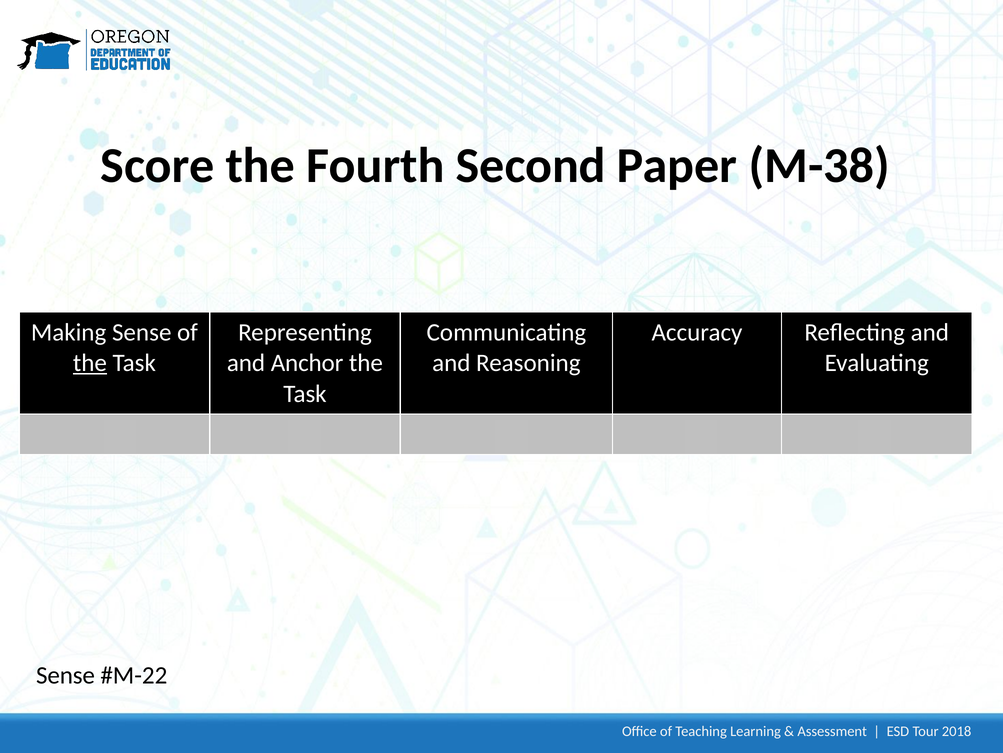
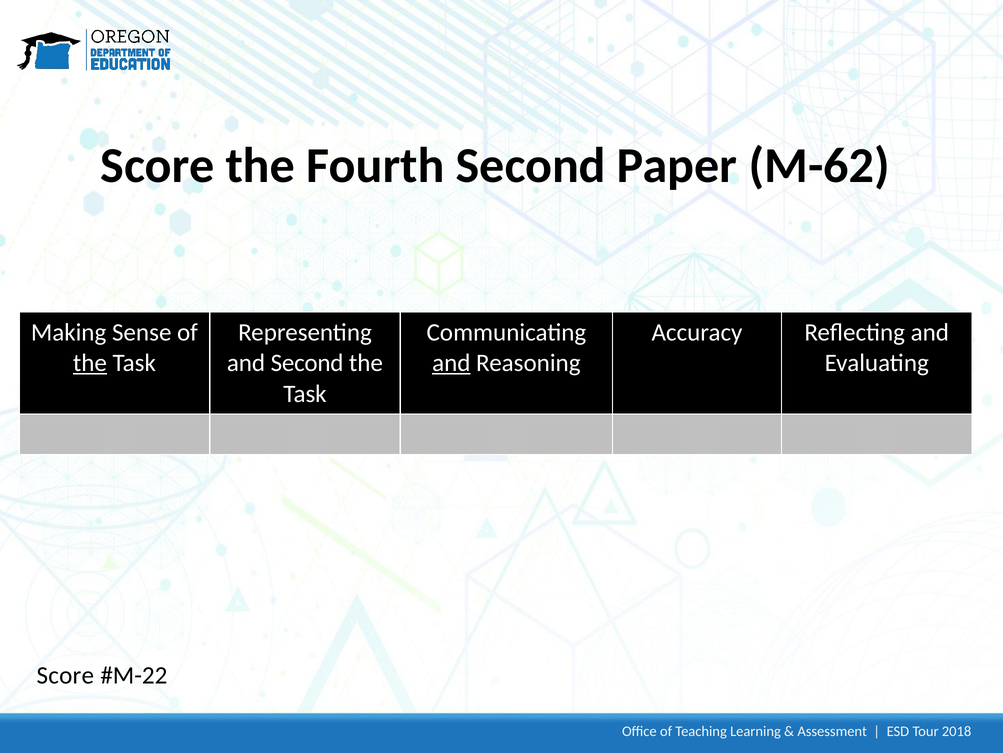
M-38: M-38 -> M-62
and Anchor: Anchor -> Second
and at (451, 363) underline: none -> present
Sense at (66, 675): Sense -> Score
